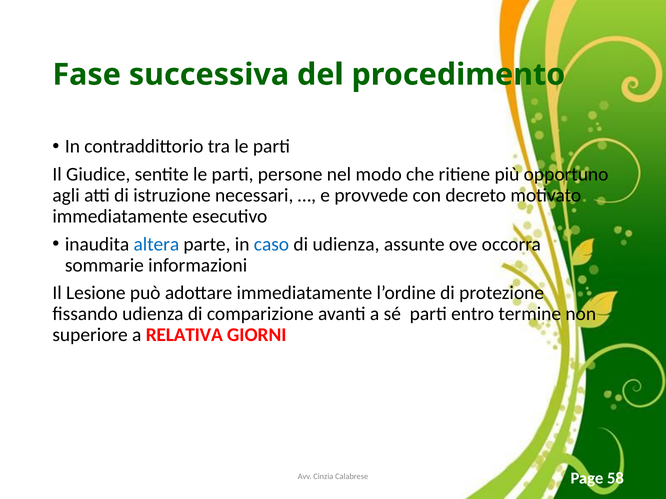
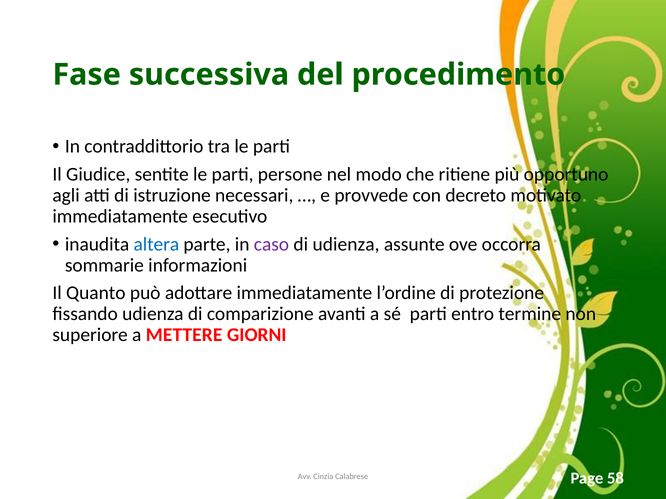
caso colour: blue -> purple
Lesione: Lesione -> Quanto
RELATIVA: RELATIVA -> METTERE
